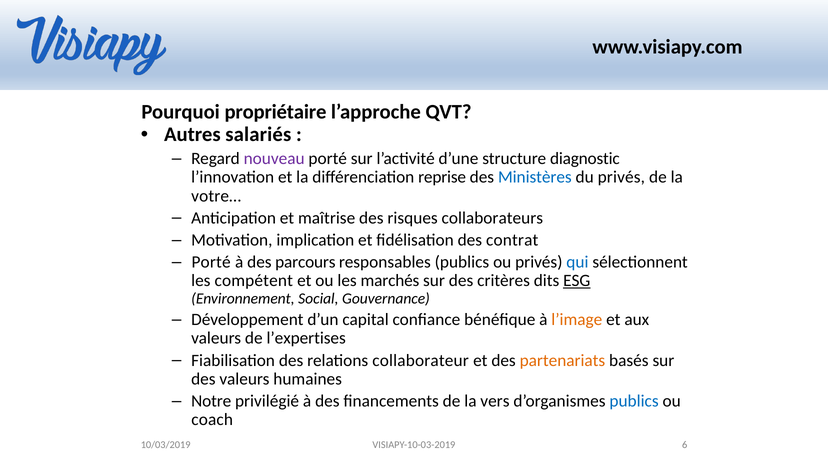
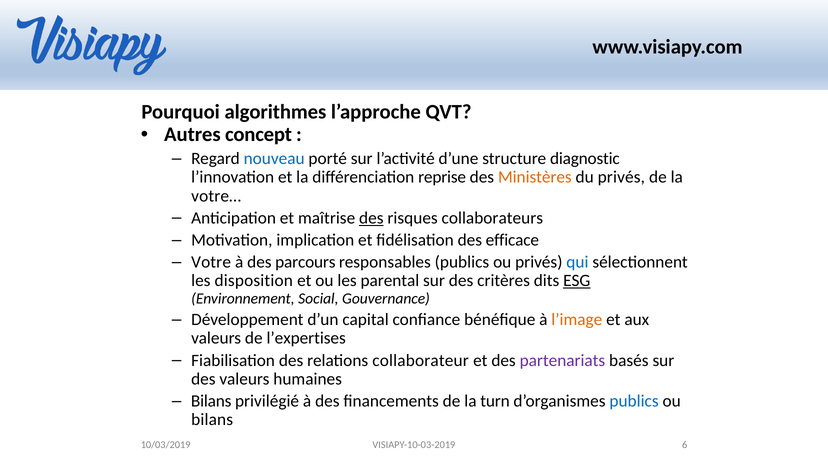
propriétaire: propriétaire -> algorithmes
salariés: salariés -> concept
nouveau colour: purple -> blue
Ministères colour: blue -> orange
des at (371, 218) underline: none -> present
contrat: contrat -> efficace
Porté at (211, 262): Porté -> Votre
compétent: compétent -> disposition
marchés: marchés -> parental
partenariats colour: orange -> purple
Notre at (211, 401): Notre -> Bilans
vers: vers -> turn
coach at (212, 420): coach -> bilans
